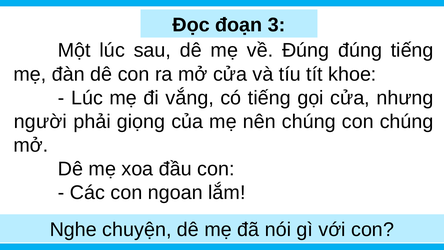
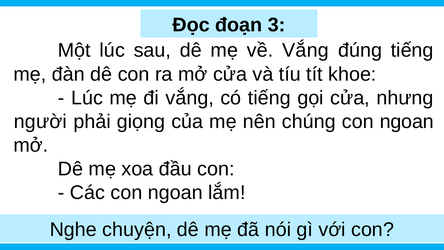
về Đúng: Đúng -> Vắng
chúng con chúng: chúng -> ngoan
